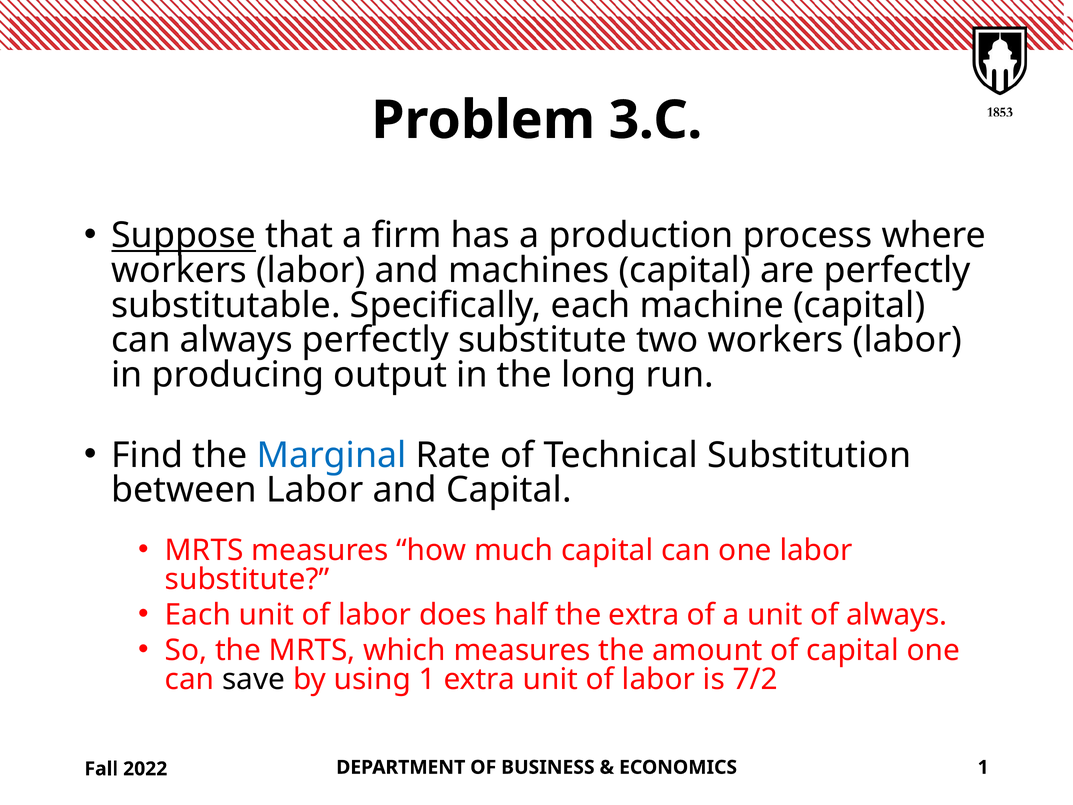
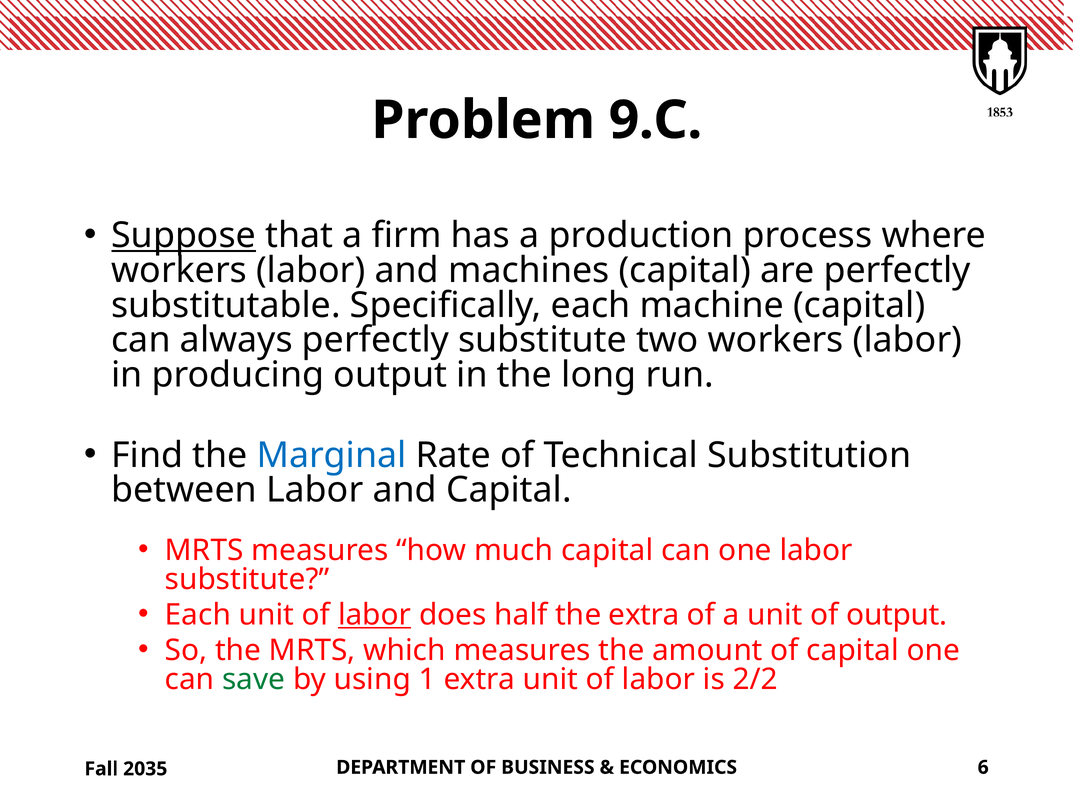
3.C: 3.C -> 9.C
labor at (375, 615) underline: none -> present
of always: always -> output
save colour: black -> green
7/2: 7/2 -> 2/2
ECONOMICS 1: 1 -> 6
2022: 2022 -> 2035
